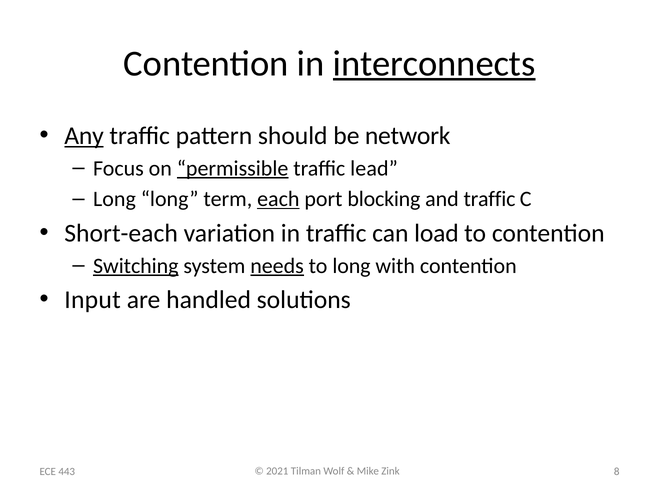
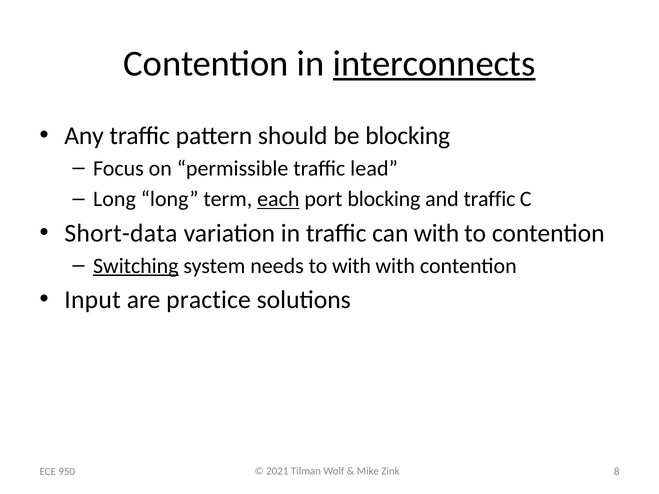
Any underline: present -> none
be network: network -> blocking
permissible underline: present -> none
Short-each: Short-each -> Short-data
can load: load -> with
needs underline: present -> none
to long: long -> with
handled: handled -> practice
443: 443 -> 950
